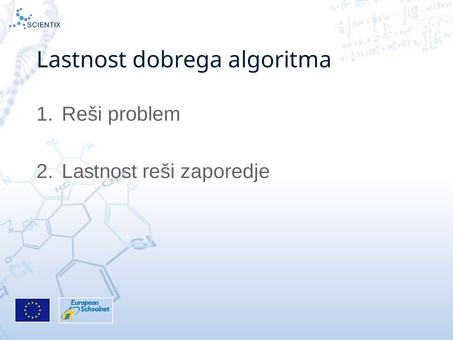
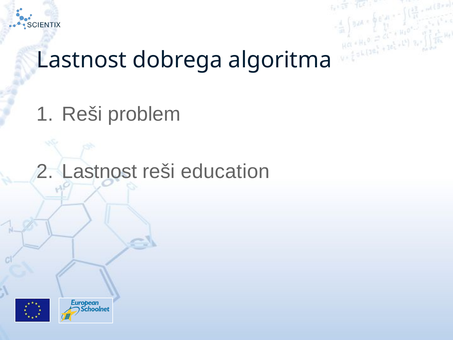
zaporedje: zaporedje -> education
